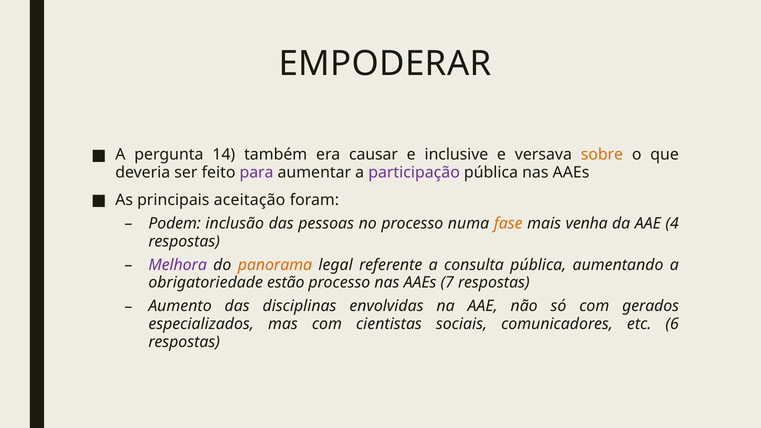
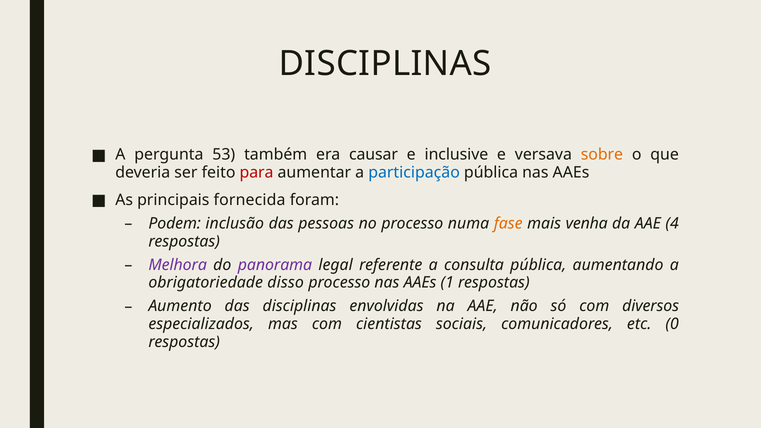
EMPODERAR at (385, 64): EMPODERAR -> DISCIPLINAS
14: 14 -> 53
para colour: purple -> red
participação colour: purple -> blue
aceitação: aceitação -> fornecida
panorama colour: orange -> purple
estão: estão -> disso
7: 7 -> 1
gerados: gerados -> diversos
6: 6 -> 0
